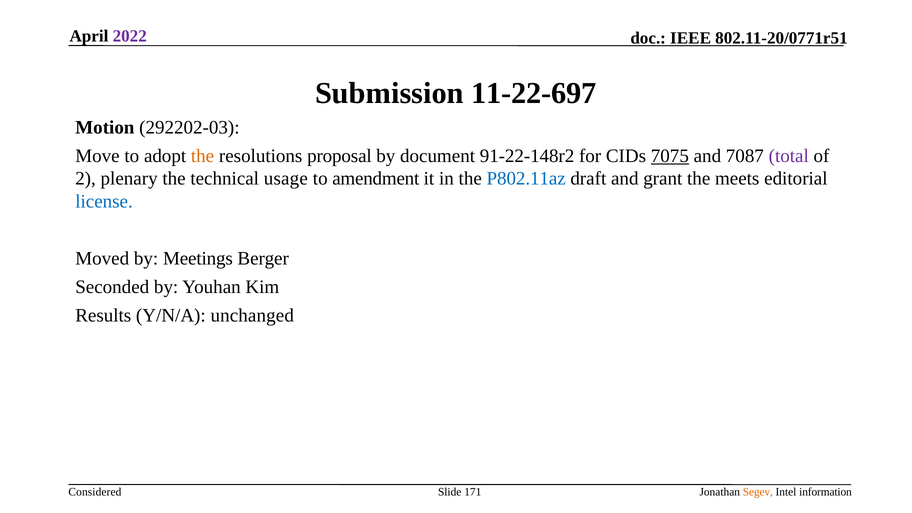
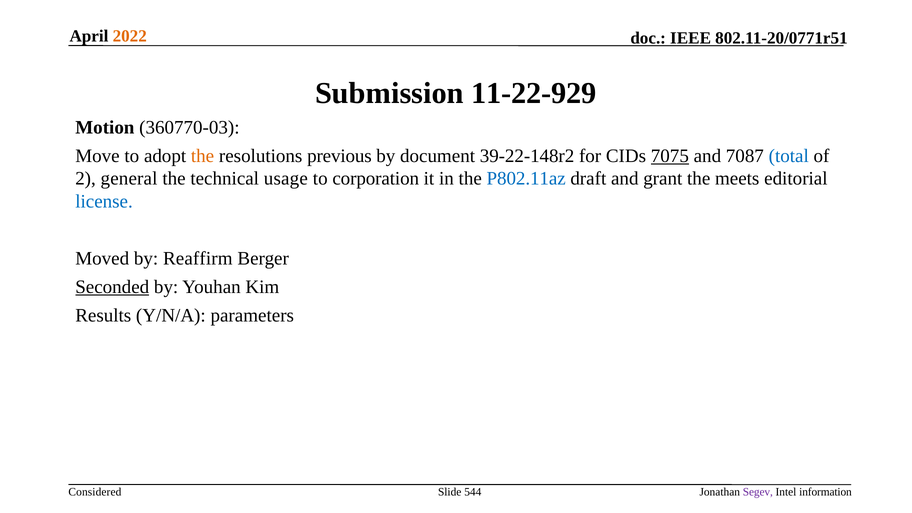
2022 colour: purple -> orange
11-22-697: 11-22-697 -> 11-22-929
292202-03: 292202-03 -> 360770-03
proposal: proposal -> previous
91-22-148r2: 91-22-148r2 -> 39-22-148r2
total colour: purple -> blue
plenary: plenary -> general
amendment: amendment -> corporation
Meetings: Meetings -> Reaffirm
Seconded underline: none -> present
unchanged: unchanged -> parameters
171: 171 -> 544
Segev colour: orange -> purple
